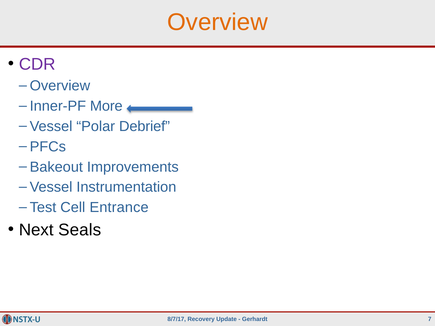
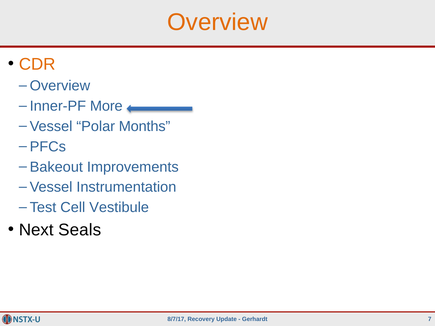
CDR colour: purple -> orange
Debrief: Debrief -> Months
Entrance: Entrance -> Vestibule
